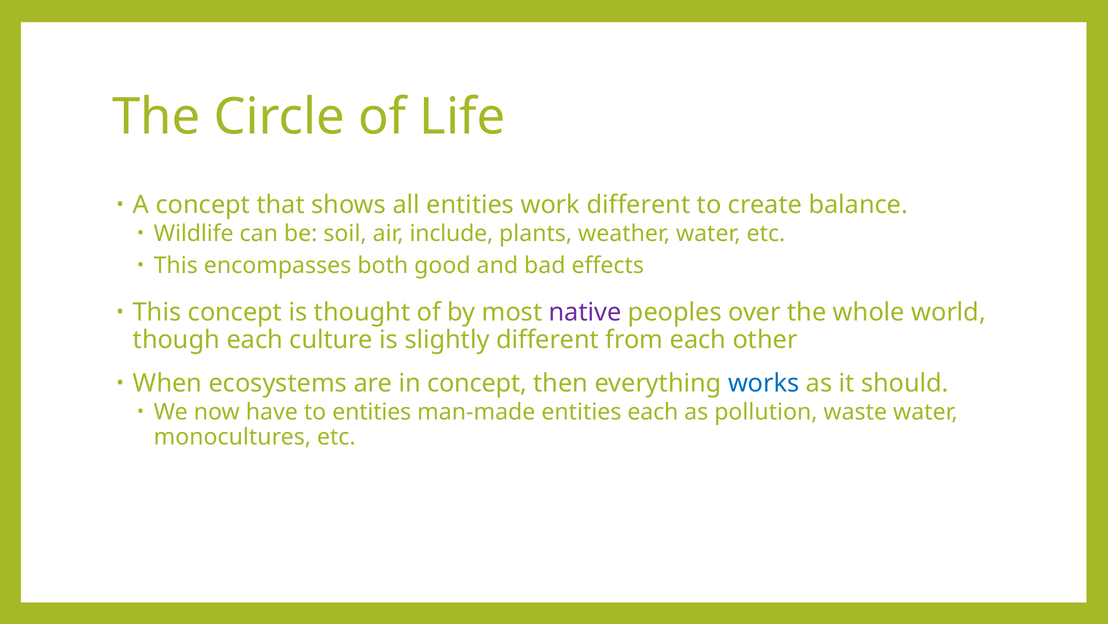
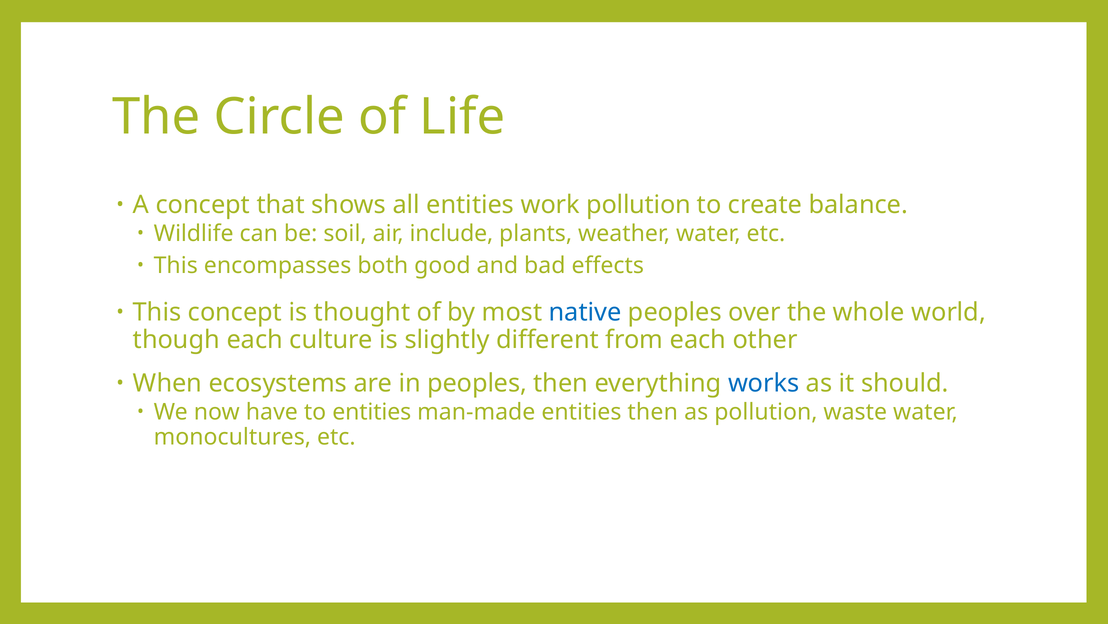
work different: different -> pollution
native colour: purple -> blue
in concept: concept -> peoples
entities each: each -> then
